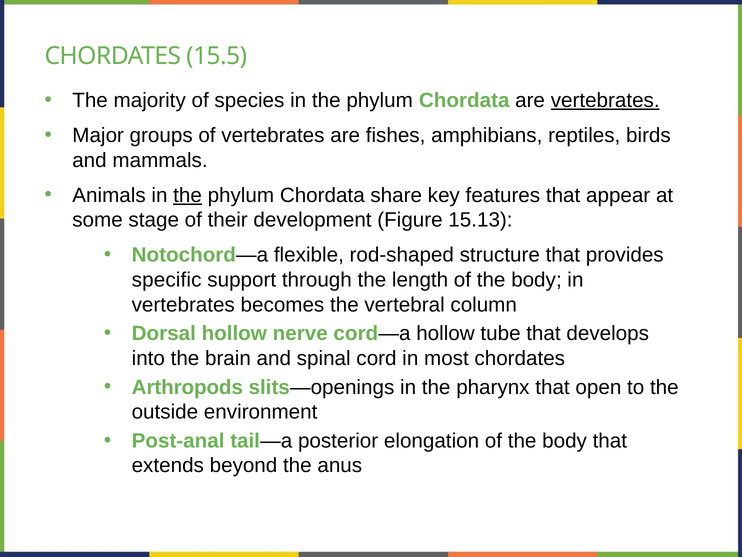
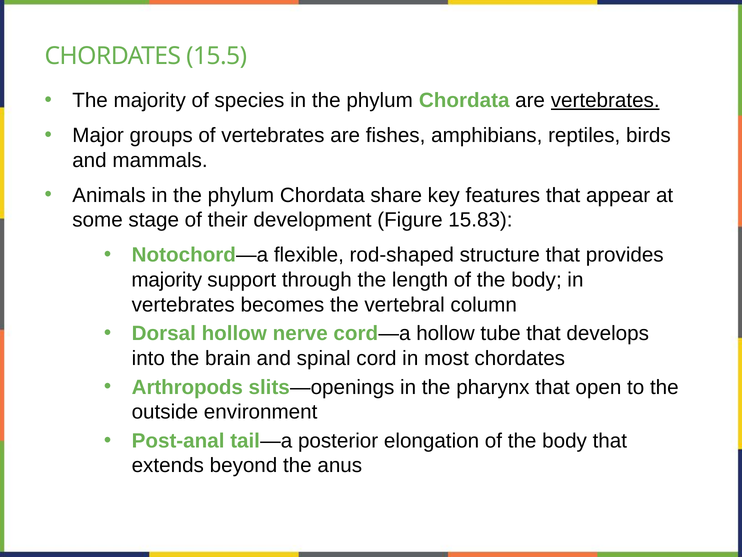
the at (188, 195) underline: present -> none
15.13: 15.13 -> 15.83
specific at (167, 280): specific -> majority
